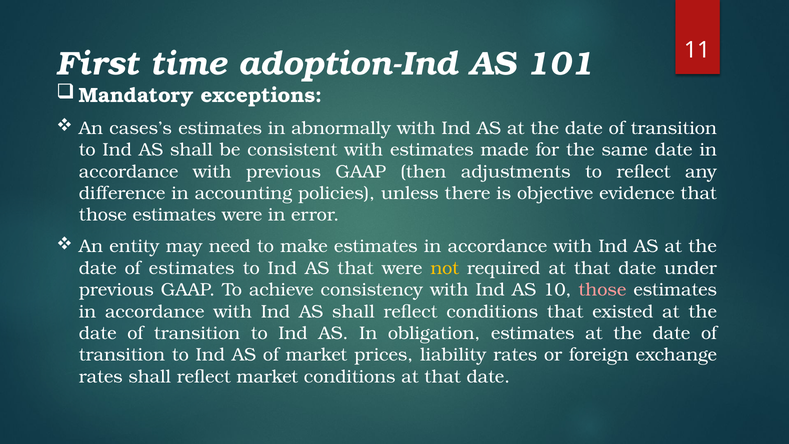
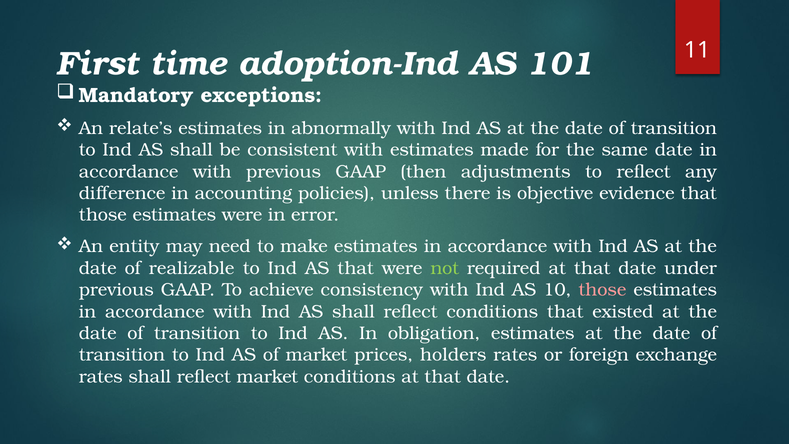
cases’s: cases’s -> relate’s
of estimates: estimates -> realizable
not colour: yellow -> light green
liability: liability -> holders
